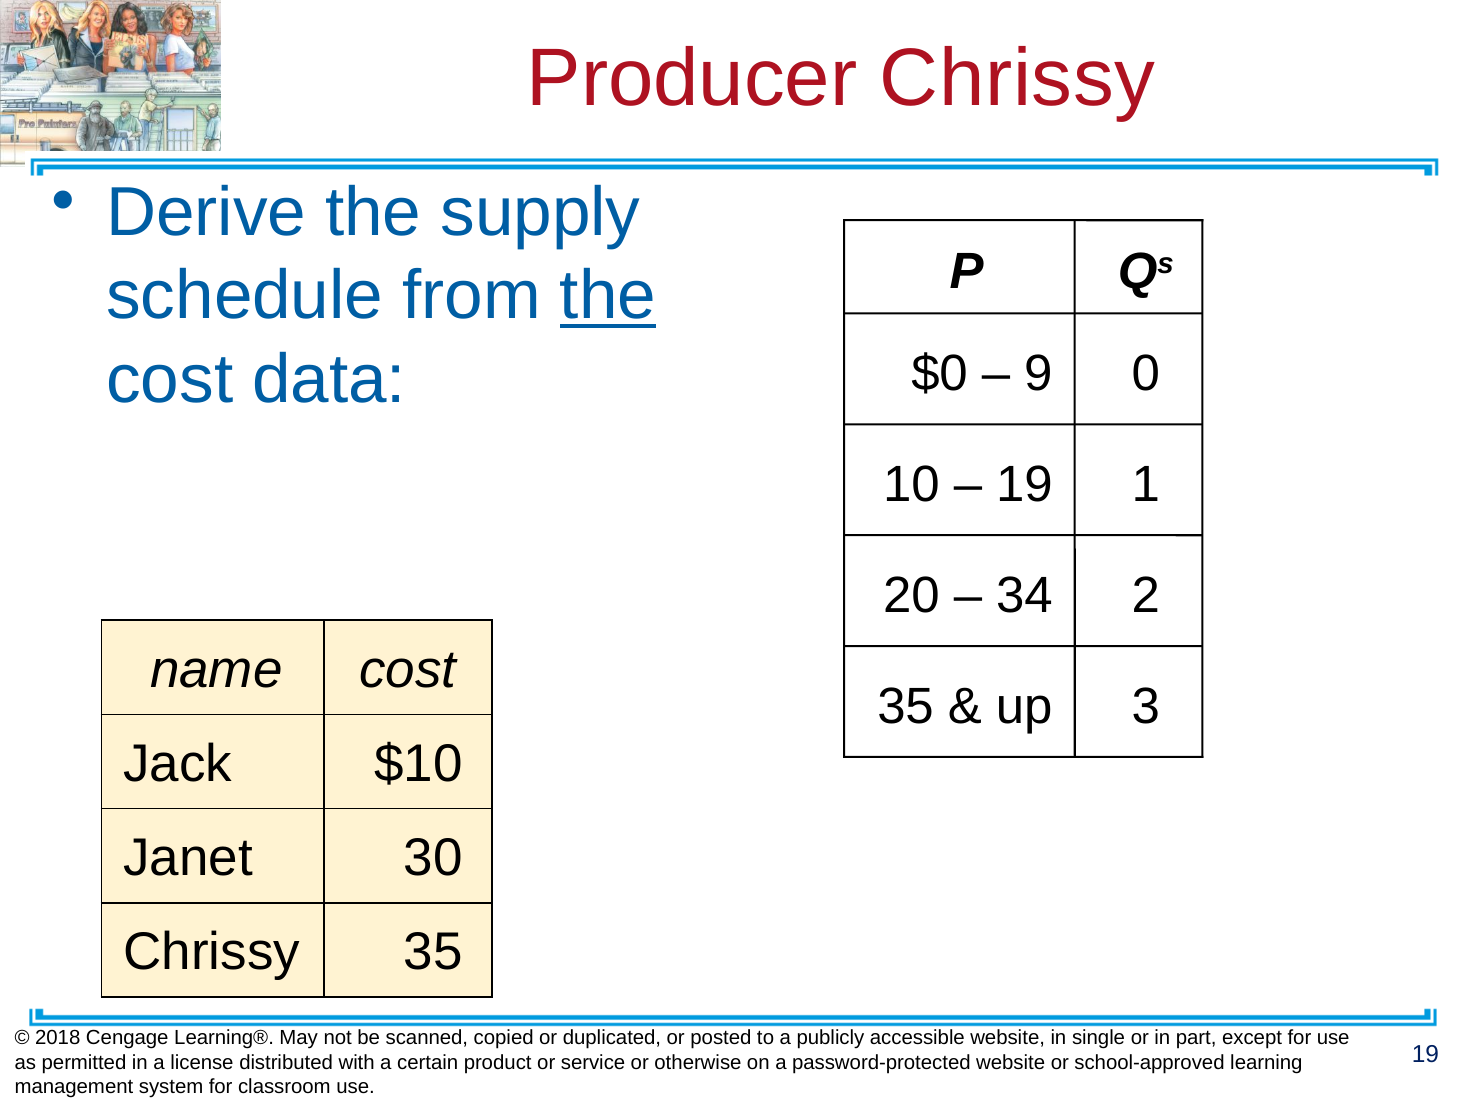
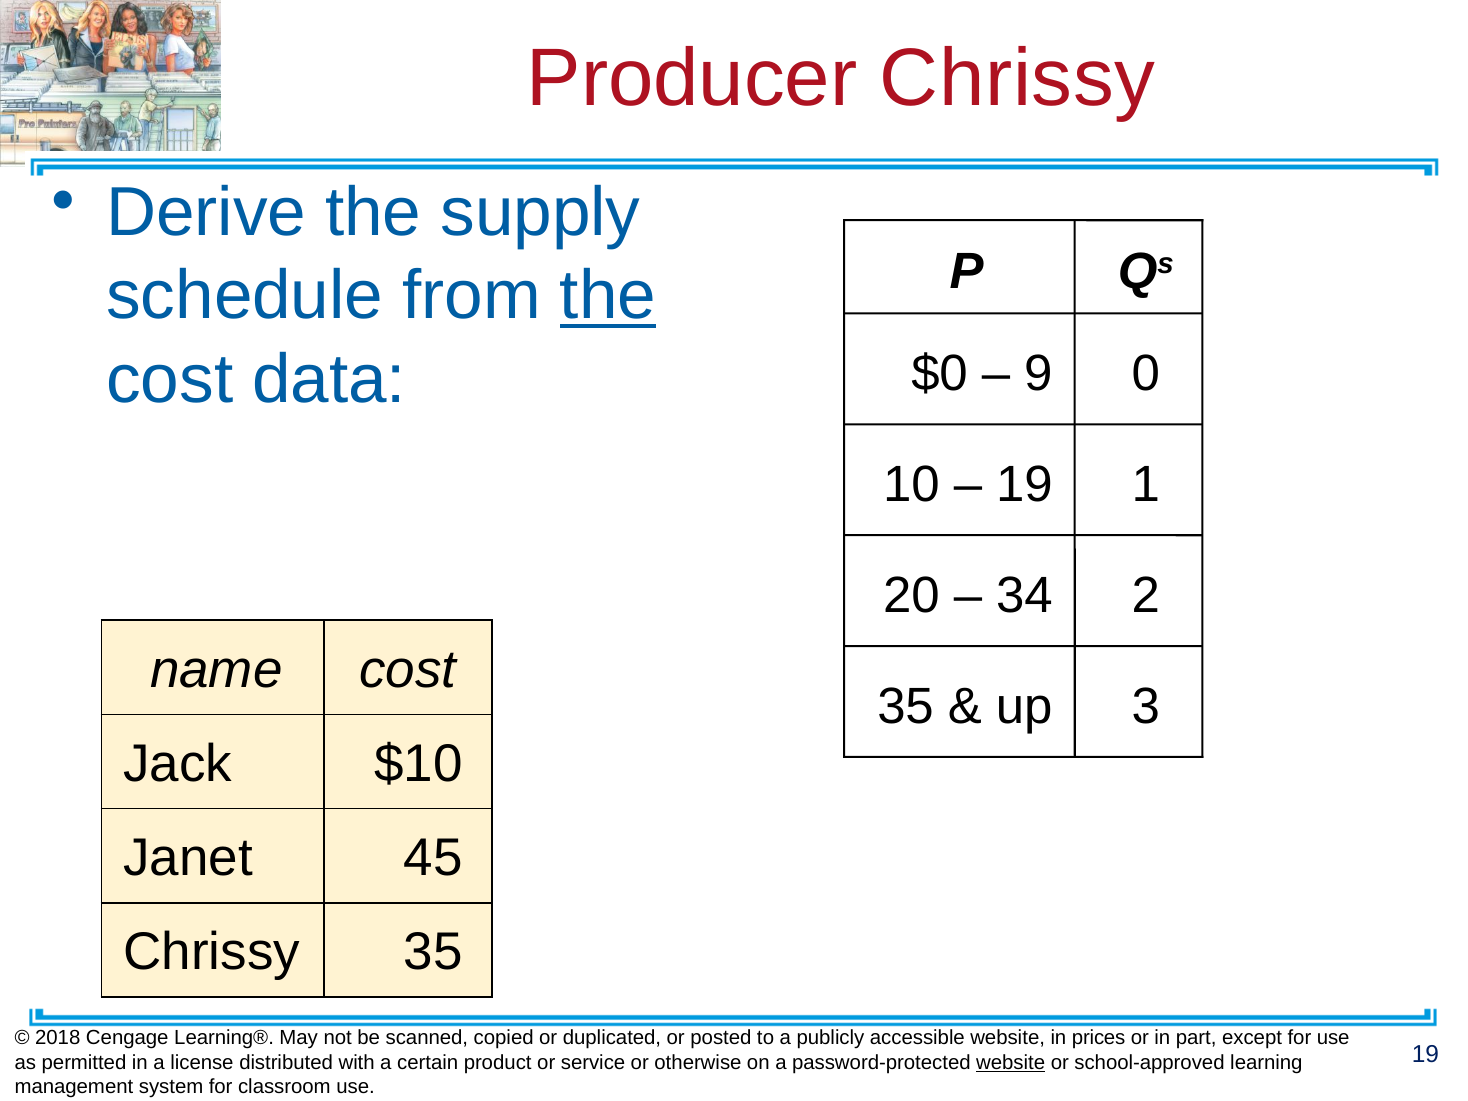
30: 30 -> 45
single: single -> prices
website at (1011, 1062) underline: none -> present
